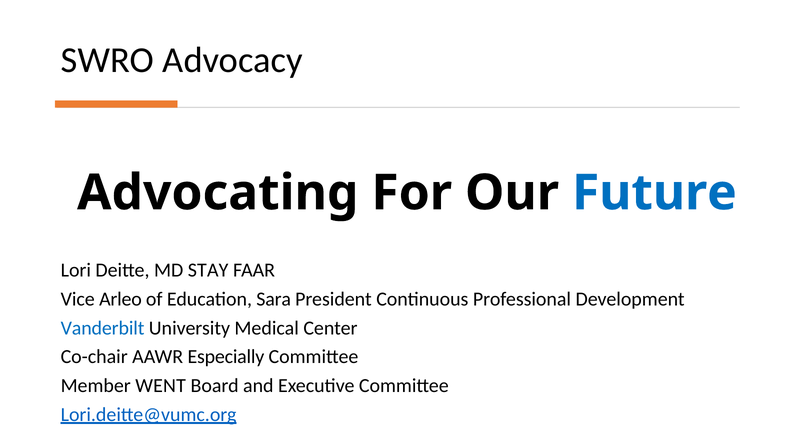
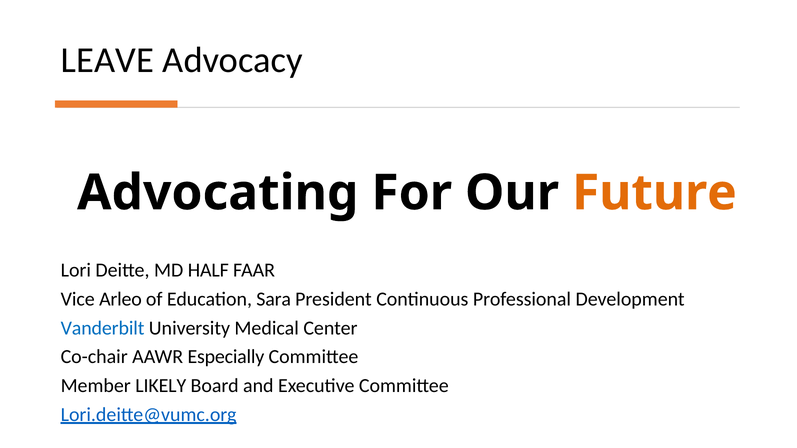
SWRO: SWRO -> LEAVE
Future colour: blue -> orange
STAY: STAY -> HALF
WENT: WENT -> LIKELY
